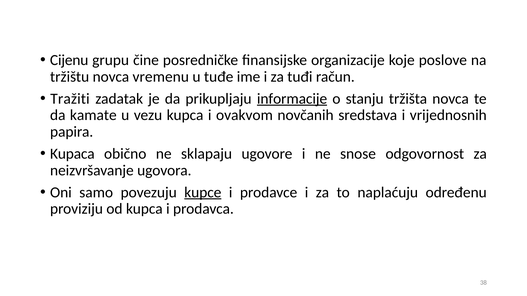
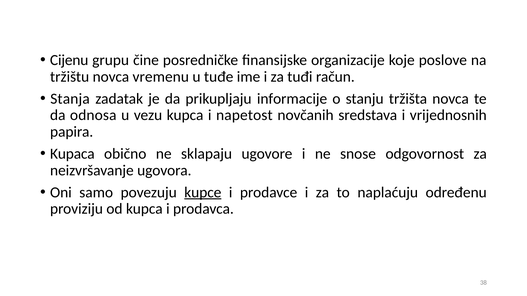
Tražiti: Tražiti -> Stanja
informacije underline: present -> none
kamate: kamate -> odnosa
ovakvom: ovakvom -> napetost
